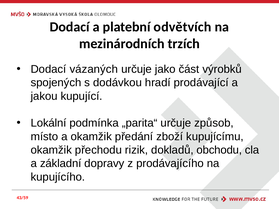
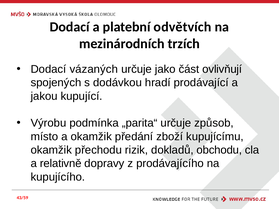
výrobků: výrobků -> ovlivňují
Lokální: Lokální -> Výrobu
základní: základní -> relativně
